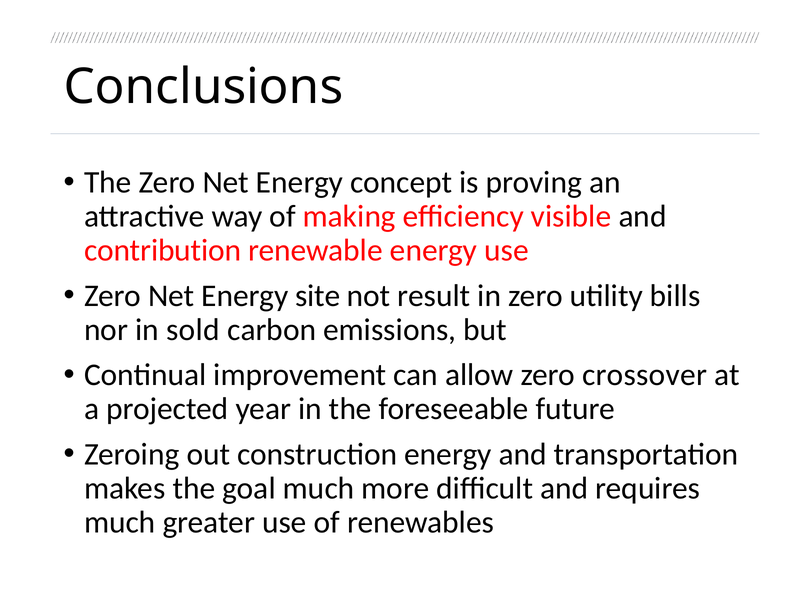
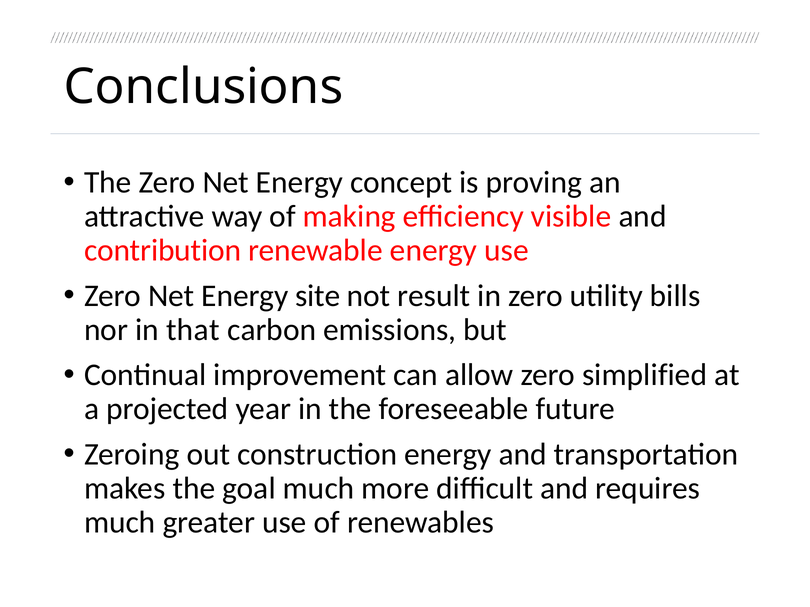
sold: sold -> that
crossover: crossover -> simplified
